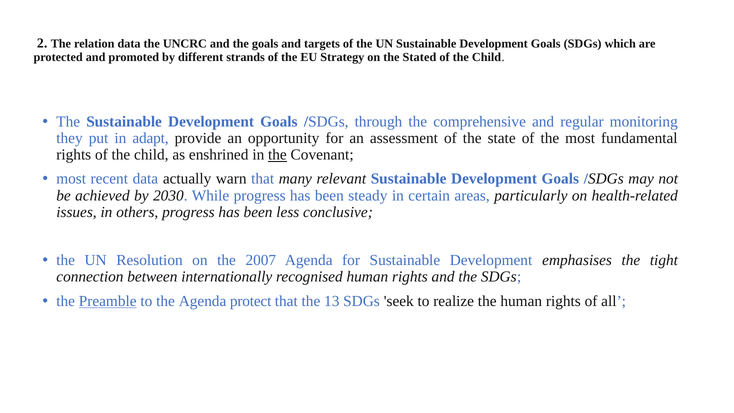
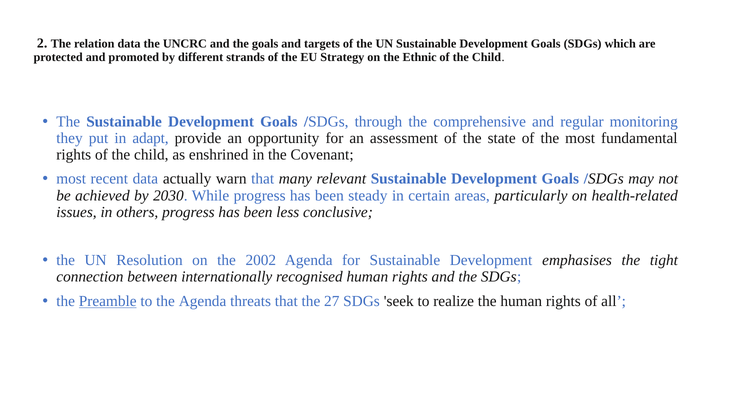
Stated: Stated -> Ethnic
the at (277, 155) underline: present -> none
2007: 2007 -> 2002
protect: protect -> threats
13: 13 -> 27
